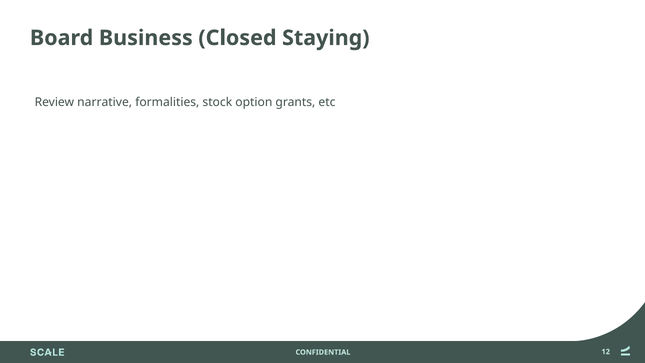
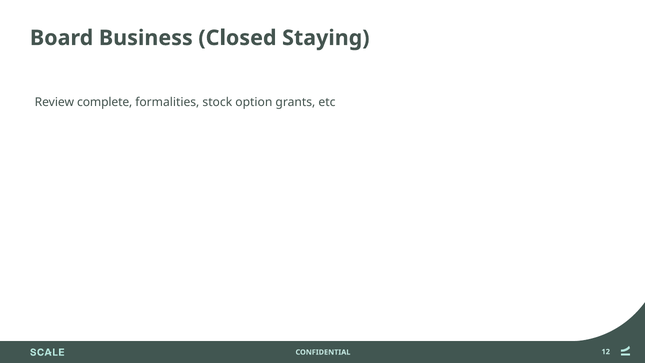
narrative: narrative -> complete
